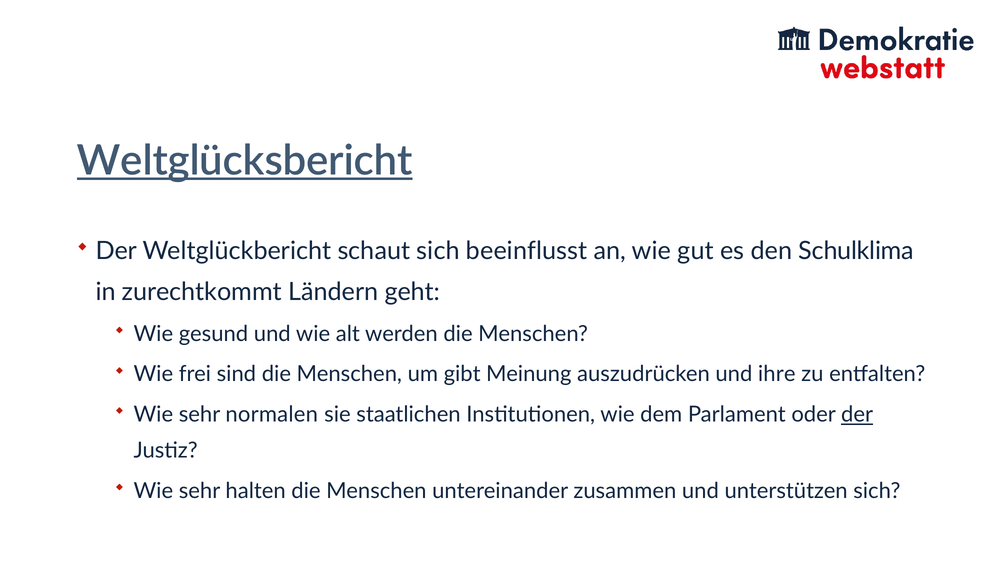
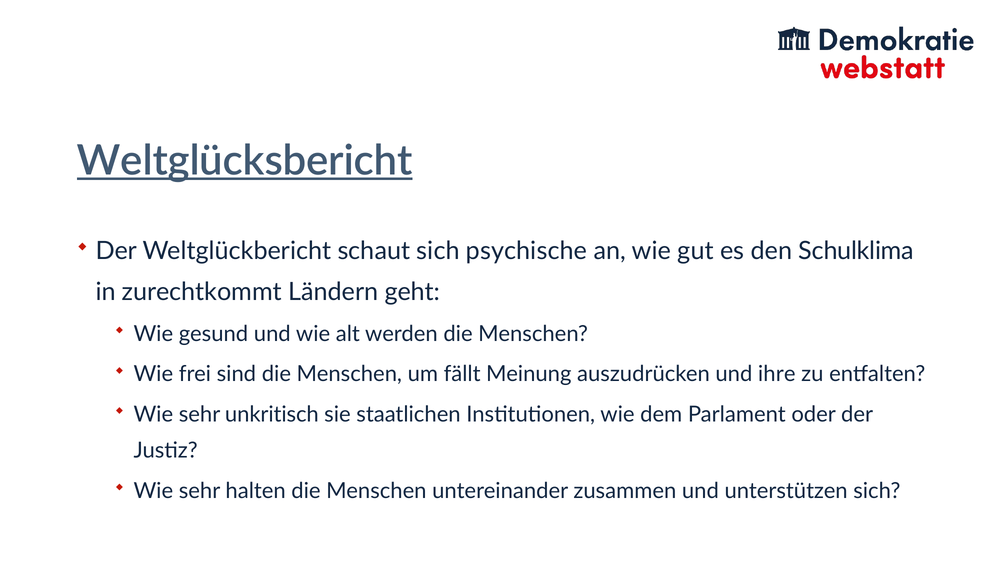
beeinflusst: beeinflusst -> psychische
gibt: gibt -> fällt
normalen: normalen -> unkritisch
der at (857, 415) underline: present -> none
